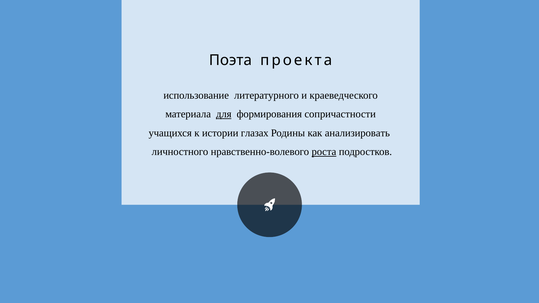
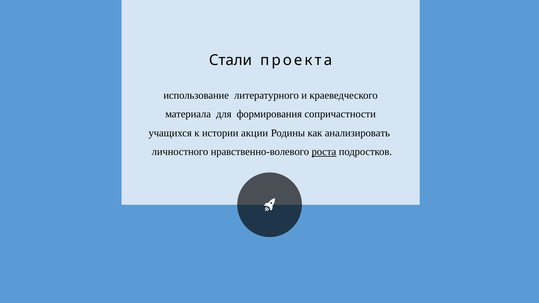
Поэта: Поэта -> Стали
для underline: present -> none
глазах: глазах -> акции
